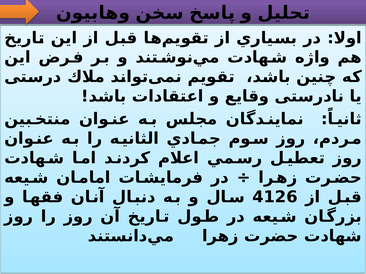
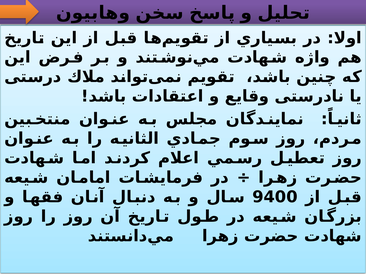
4126: 4126 -> 9400
